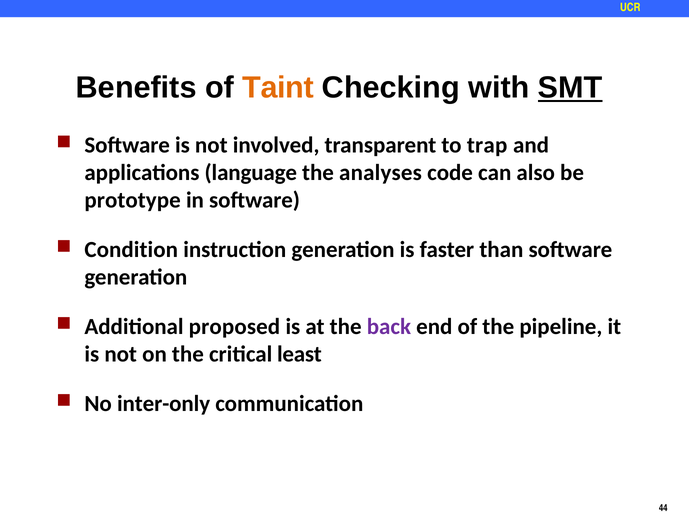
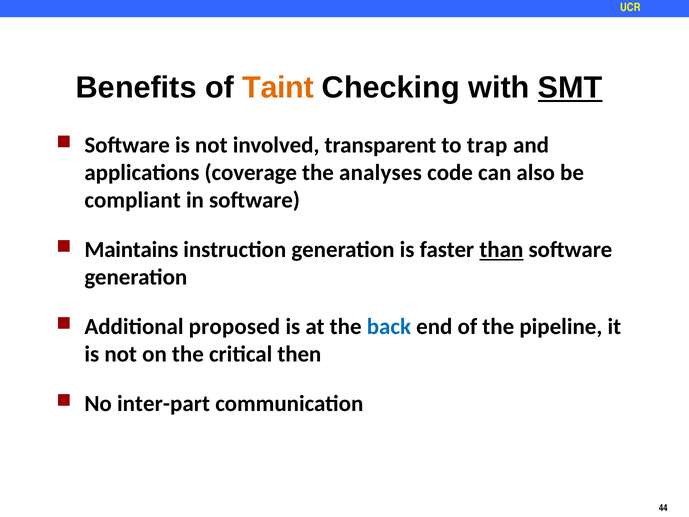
language: language -> coverage
prototype: prototype -> compliant
Condition: Condition -> Maintains
than underline: none -> present
back colour: purple -> blue
least: least -> then
inter-only: inter-only -> inter-part
